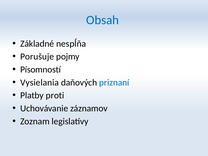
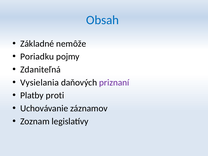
nespĺňa: nespĺňa -> nemôže
Porušuje: Porušuje -> Poriadku
Písomností: Písomností -> Zdaniteľná
priznaní colour: blue -> purple
